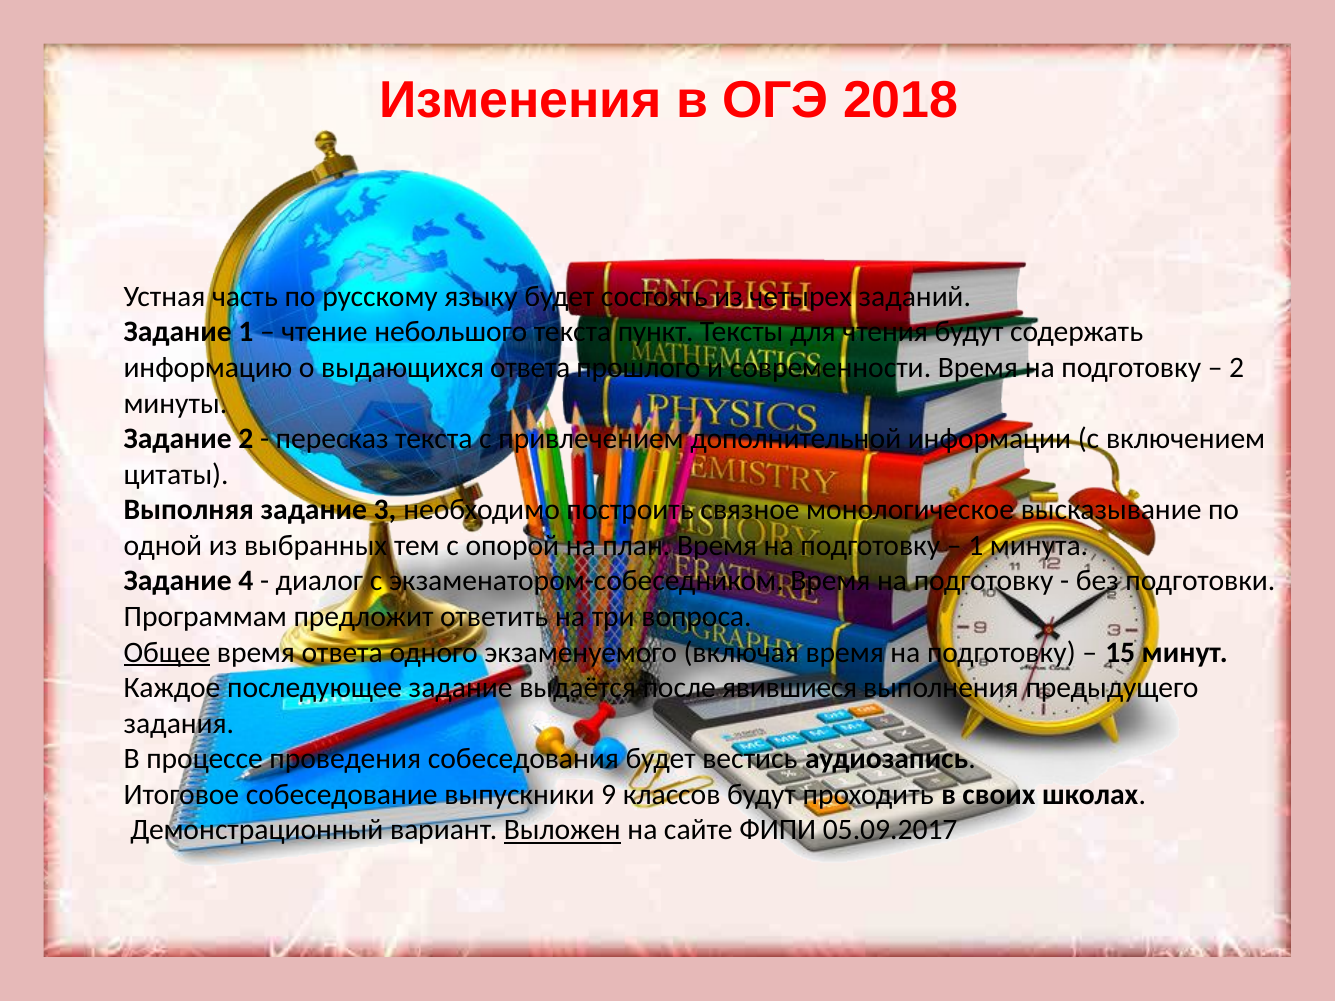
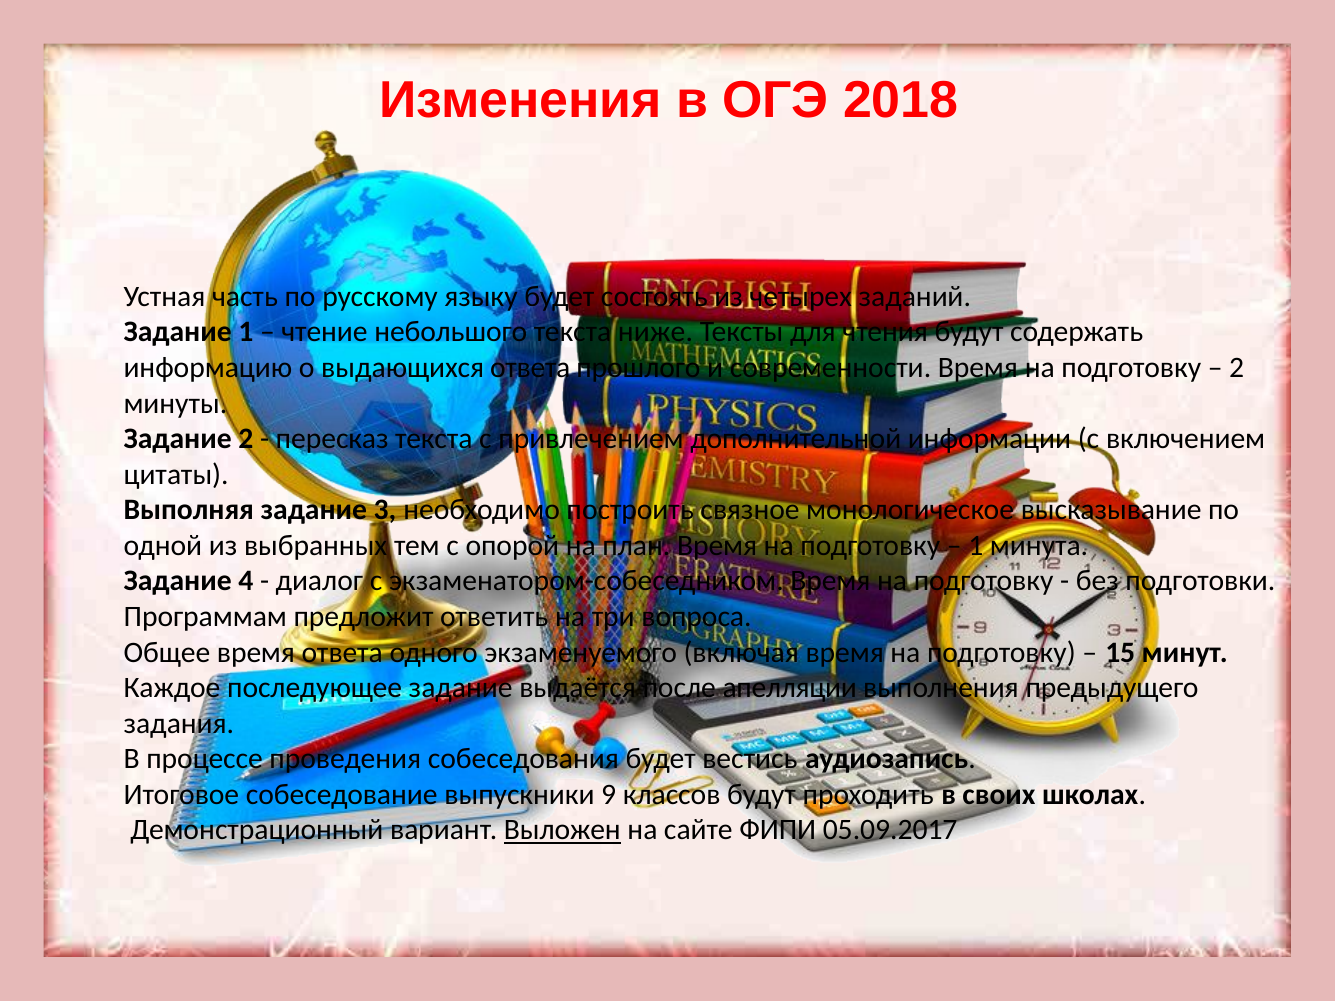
пункт: пункт -> ниже
Общее underline: present -> none
явившиеся: явившиеся -> апелляции
